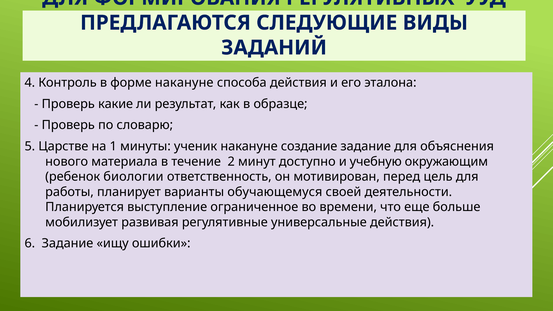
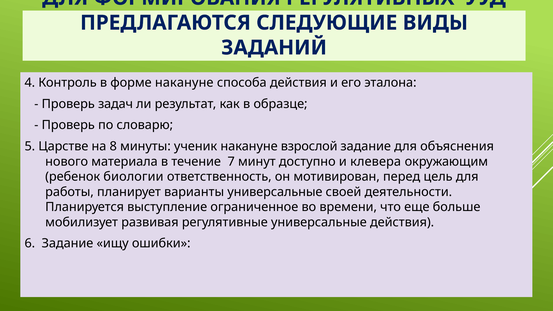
какие: какие -> задач
1: 1 -> 8
создание: создание -> взрослой
2: 2 -> 7
учебную: учебную -> клевера
варианты обучающемуся: обучающемуся -> универсальные
